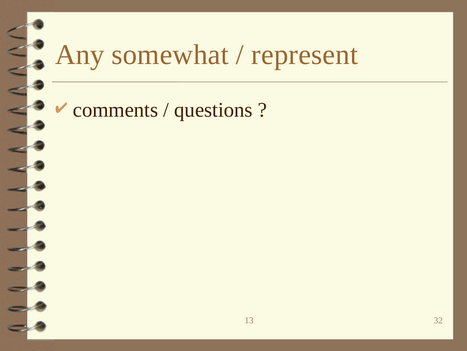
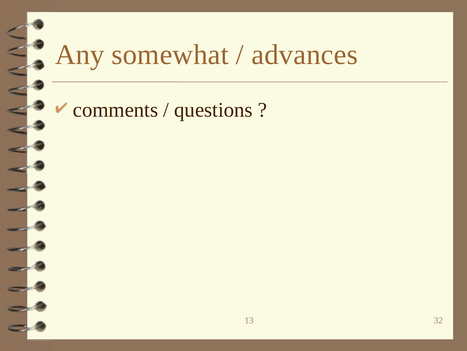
represent: represent -> advances
